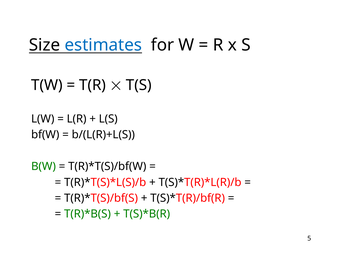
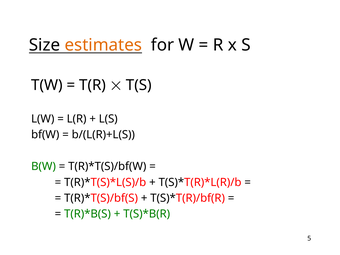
estimates colour: blue -> orange
